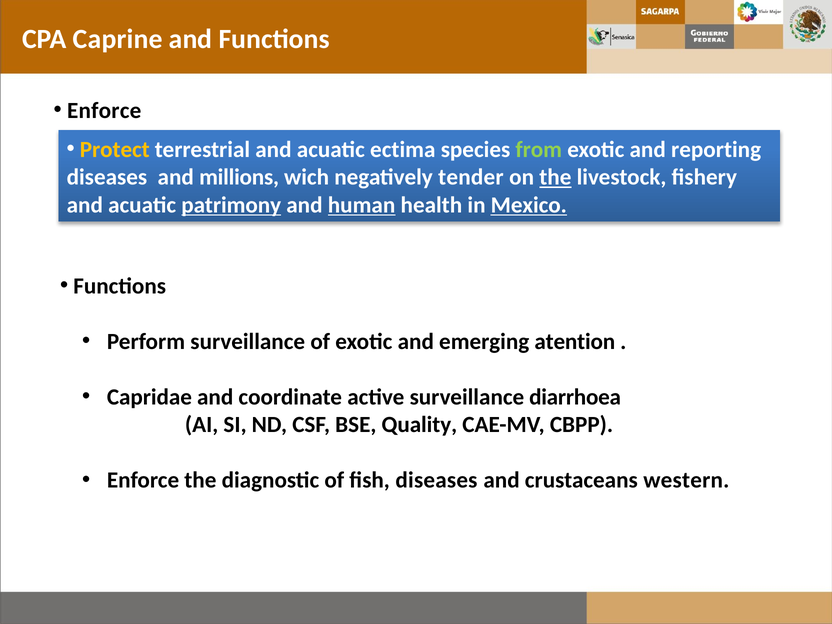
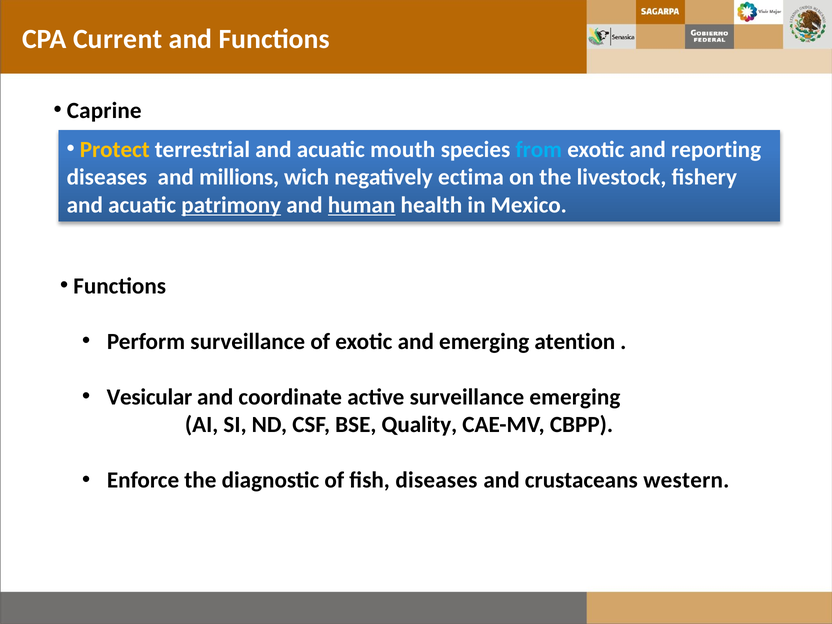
Caprine: Caprine -> Current
Enforce at (104, 111): Enforce -> Caprine
ectima: ectima -> mouth
from colour: light green -> light blue
tender: tender -> ectima
the at (555, 177) underline: present -> none
Mexico underline: present -> none
Capridae: Capridae -> Vesicular
surveillance diarrhoea: diarrhoea -> emerging
